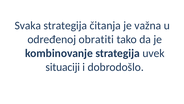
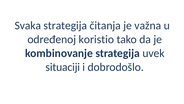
obratiti: obratiti -> koristio
